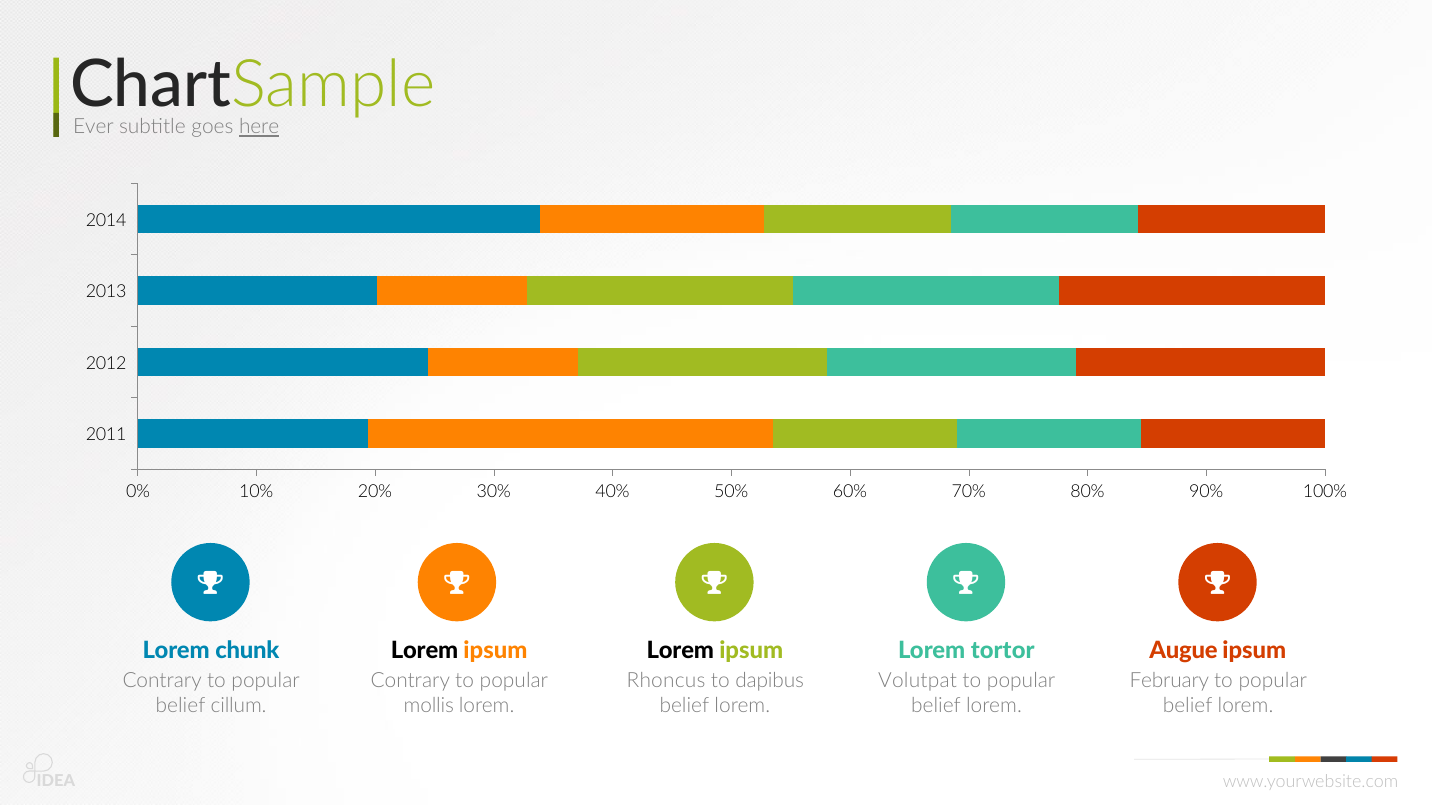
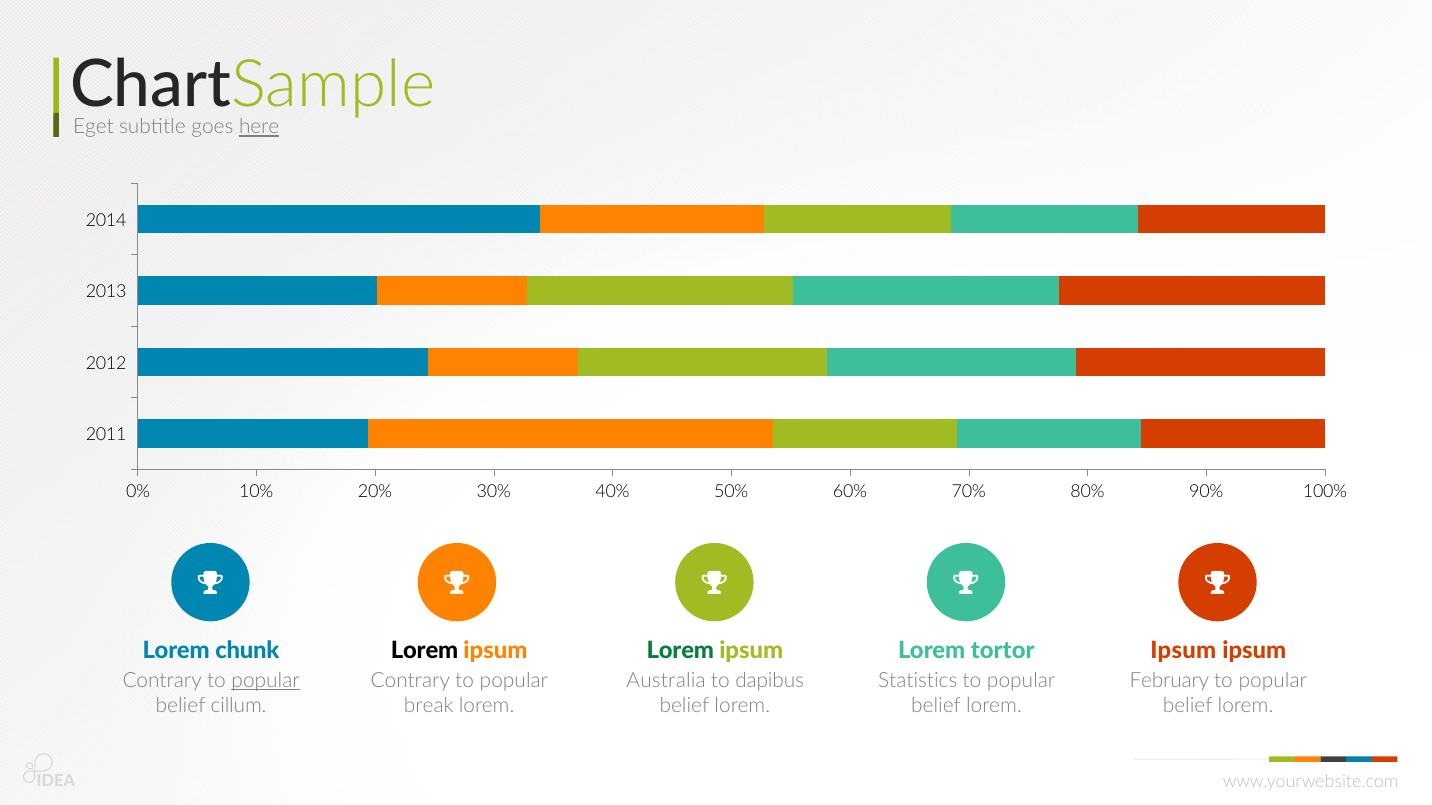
Ever: Ever -> Eget
Lorem at (680, 651) colour: black -> green
Augue at (1183, 651): Augue -> Ipsum
popular at (266, 681) underline: none -> present
Rhoncus: Rhoncus -> Australia
Volutpat: Volutpat -> Statistics
mollis: mollis -> break
